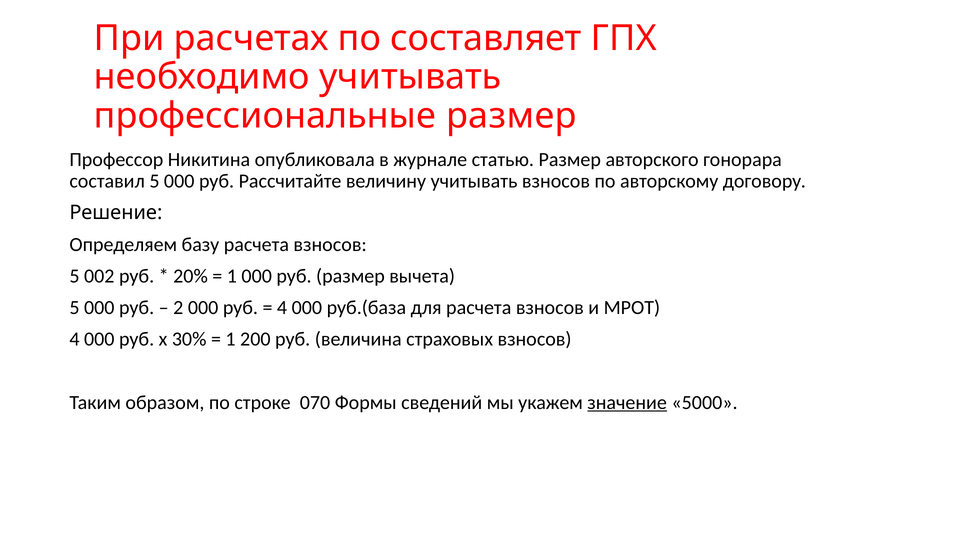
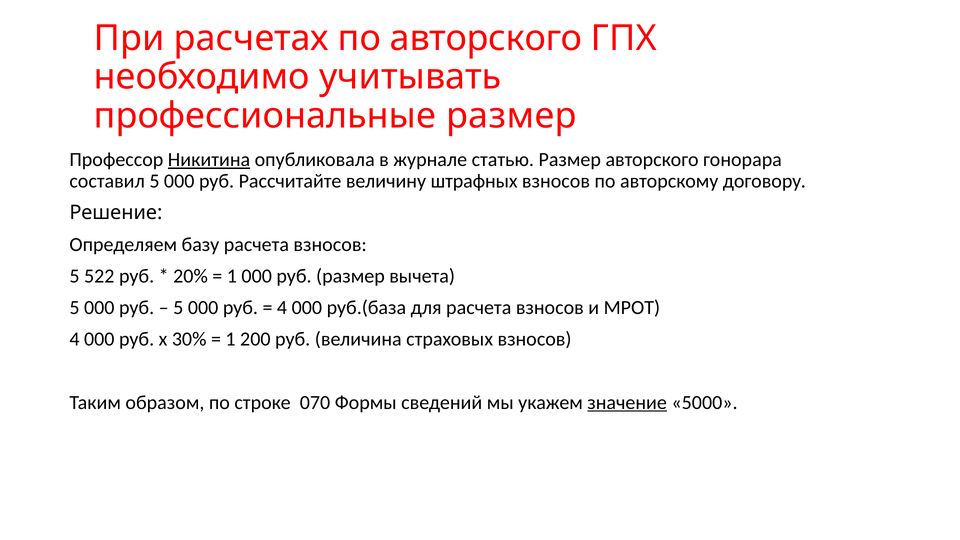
по составляет: составляет -> авторского
Никитина underline: none -> present
величину учитывать: учитывать -> штрафных
002: 002 -> 522
2 at (178, 308): 2 -> 5
